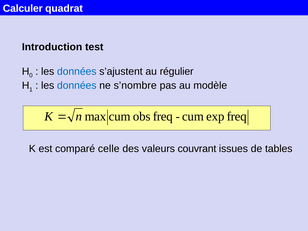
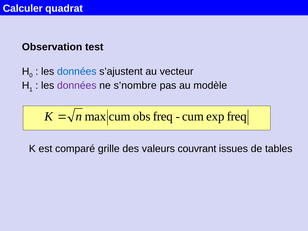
Introduction: Introduction -> Observation
régulier: régulier -> vecteur
données at (77, 86) colour: blue -> purple
celle: celle -> grille
